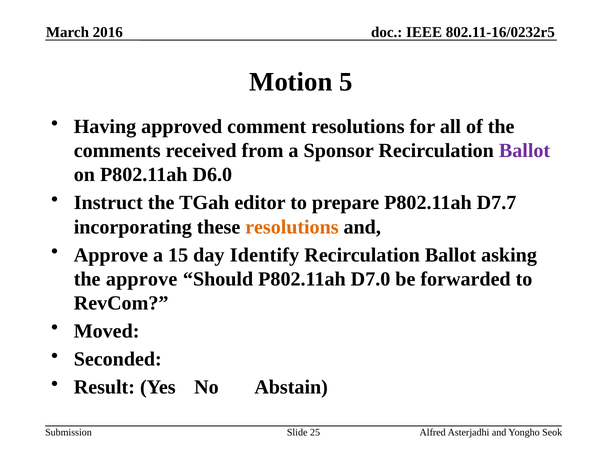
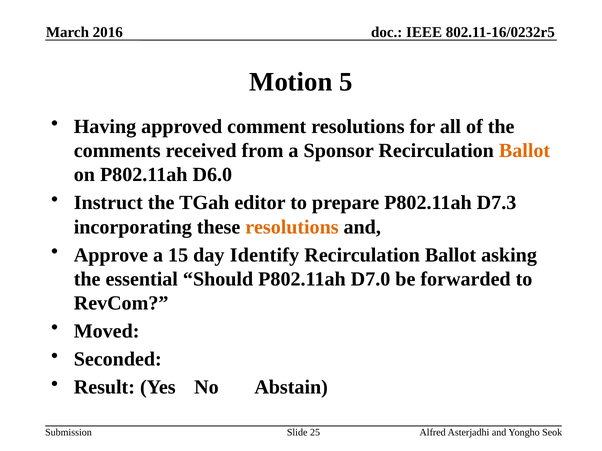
Ballot at (525, 151) colour: purple -> orange
D7.7: D7.7 -> D7.3
the approve: approve -> essential
